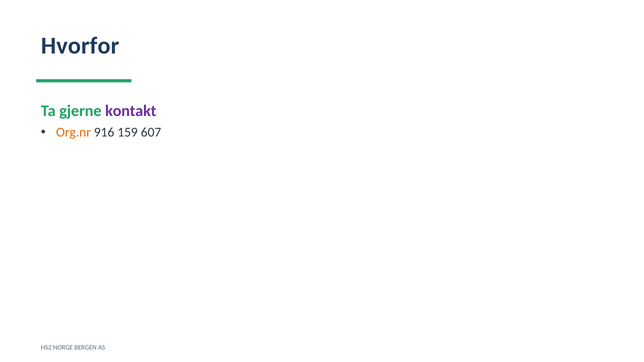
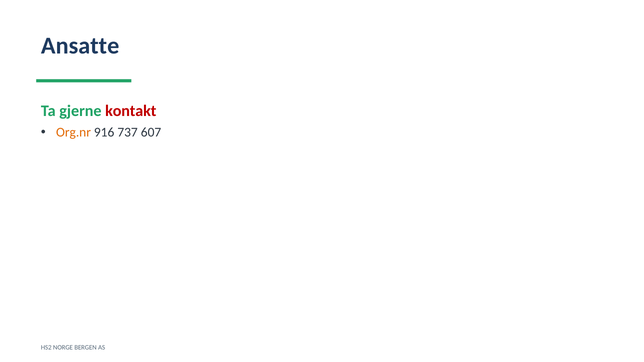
Hvorfor: Hvorfor -> Ansatte
kontakt colour: purple -> red
159: 159 -> 737
